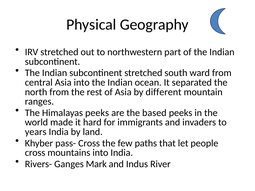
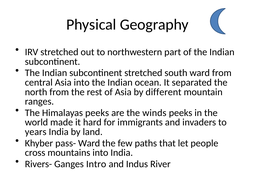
based: based -> winds
pass- Cross: Cross -> Ward
Mark: Mark -> Intro
